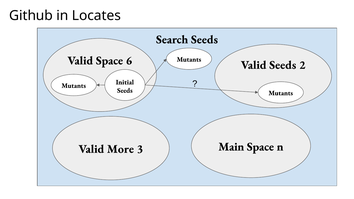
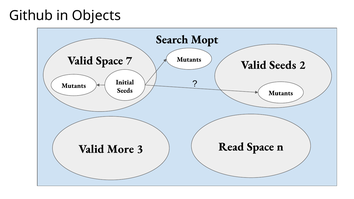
Locates: Locates -> Objects
Search Seeds: Seeds -> Mopt
6: 6 -> 7
Main: Main -> Read
